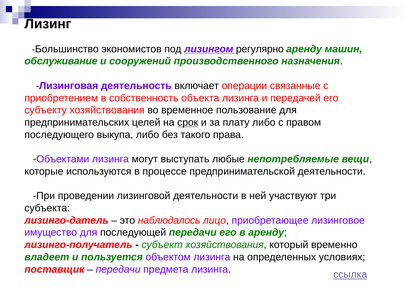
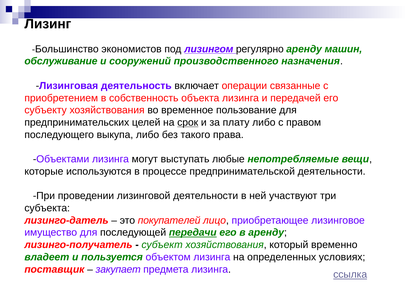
наблюдалось: наблюдалось -> покупателей
передачи at (193, 233) underline: none -> present
передачи at (118, 269): передачи -> закупает
